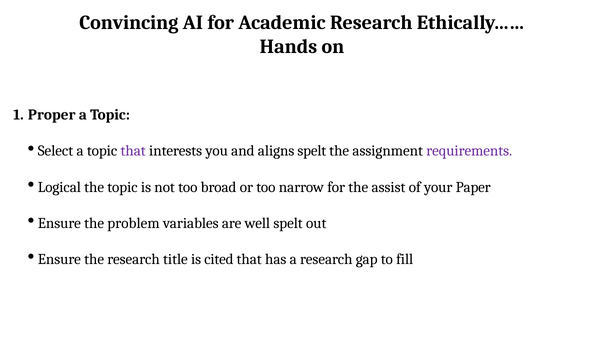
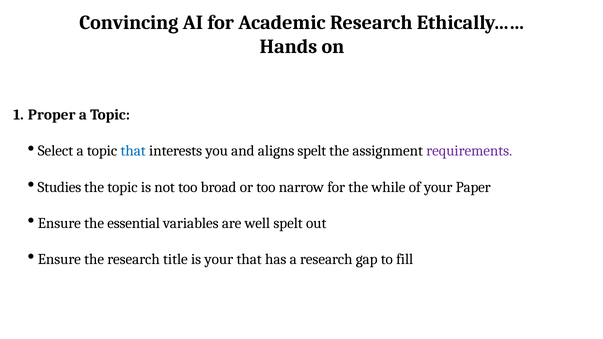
that at (133, 151) colour: purple -> blue
Logical: Logical -> Studies
assist: assist -> while
problem: problem -> essential
is cited: cited -> your
